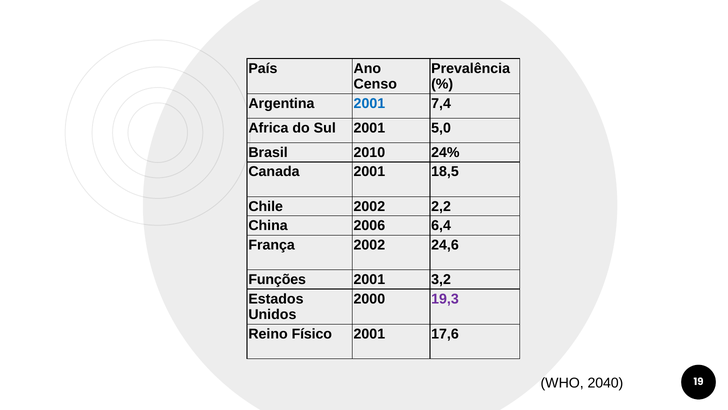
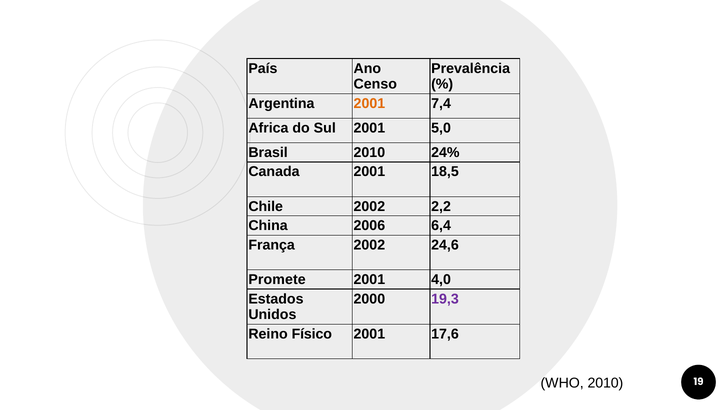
2001 at (369, 103) colour: blue -> orange
Funções: Funções -> Promete
3,2: 3,2 -> 4,0
WHO 2040: 2040 -> 2010
